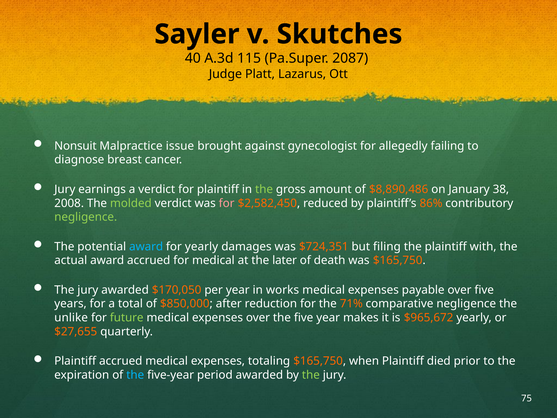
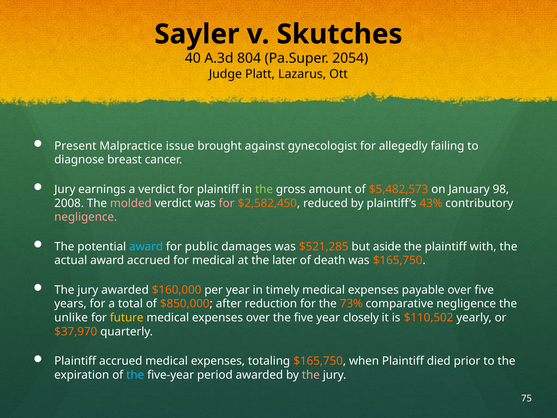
115: 115 -> 804
2087: 2087 -> 2054
Nonsuit: Nonsuit -> Present
$8,890,486: $8,890,486 -> $5,482,573
38: 38 -> 98
molded colour: light green -> pink
86%: 86% -> 43%
negligence at (86, 217) colour: light green -> pink
for yearly: yearly -> public
$724,351: $724,351 -> $521,285
filing: filing -> aside
$170,050: $170,050 -> $160,000
works: works -> timely
71%: 71% -> 73%
future colour: light green -> yellow
makes: makes -> closely
$965,672: $965,672 -> $110,502
$27,655: $27,655 -> $37,970
the at (311, 375) colour: light green -> pink
